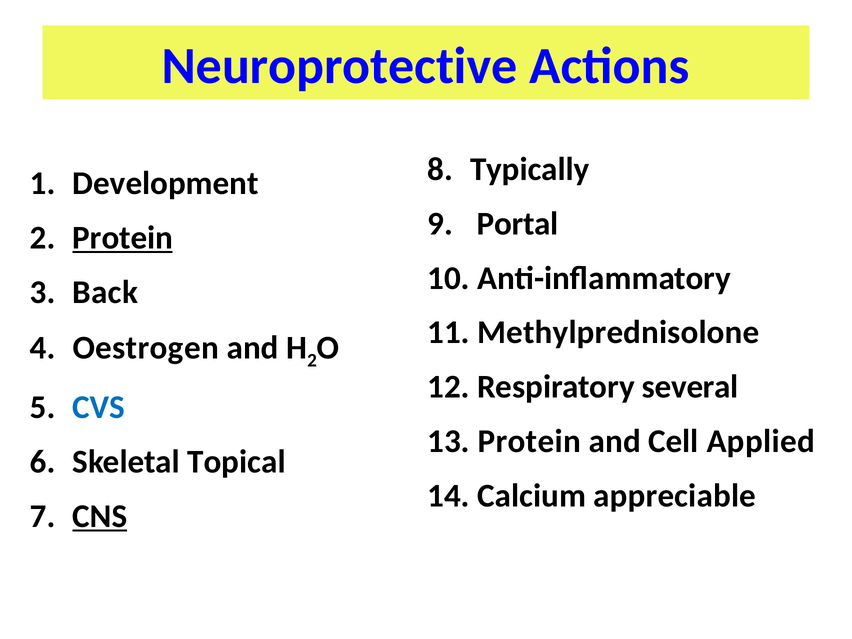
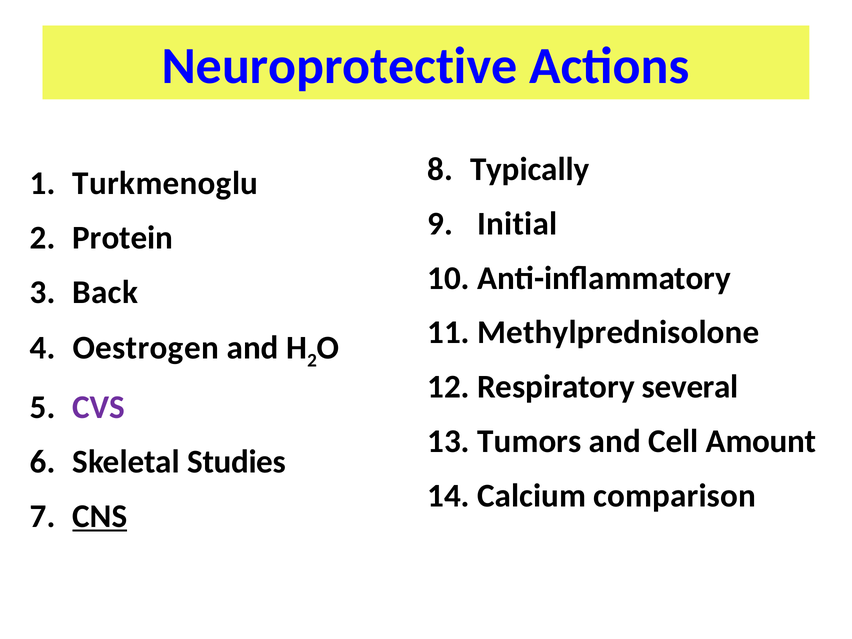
Development: Development -> Turkmenoglu
Portal: Portal -> Initial
Protein at (123, 238) underline: present -> none
CVS colour: blue -> purple
Protein at (529, 441): Protein -> Tumors
Applied: Applied -> Amount
Topical: Topical -> Studies
appreciable: appreciable -> comparison
